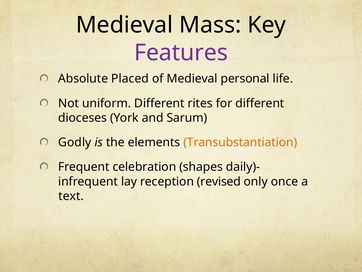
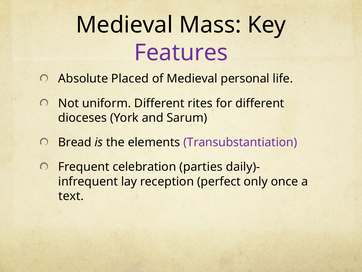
Godly: Godly -> Bread
Transubstantiation colour: orange -> purple
shapes: shapes -> parties
revised: revised -> perfect
